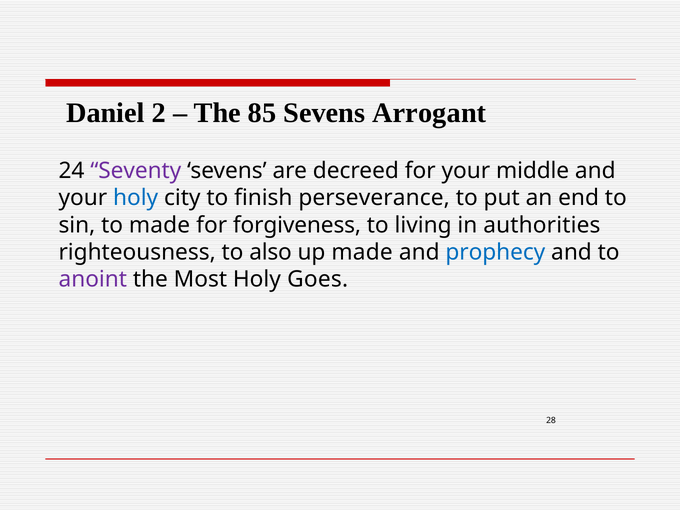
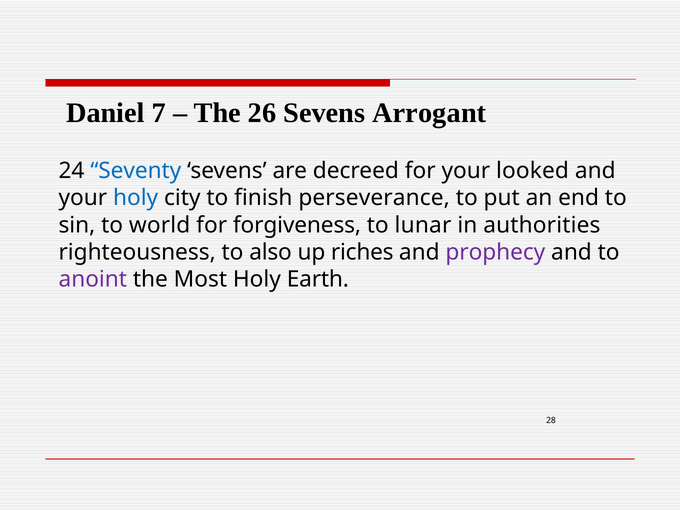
2: 2 -> 7
85: 85 -> 26
Seventy colour: purple -> blue
middle: middle -> looked
to made: made -> world
living: living -> lunar
up made: made -> riches
prophecy colour: blue -> purple
Goes: Goes -> Earth
